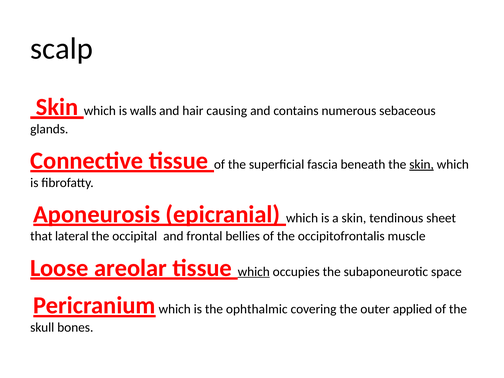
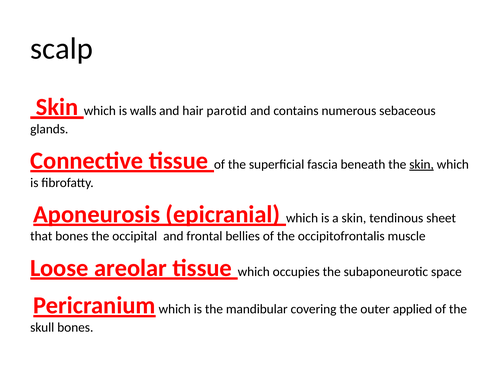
causing: causing -> parotid
that lateral: lateral -> bones
which at (254, 272) underline: present -> none
ophthalmic: ophthalmic -> mandibular
